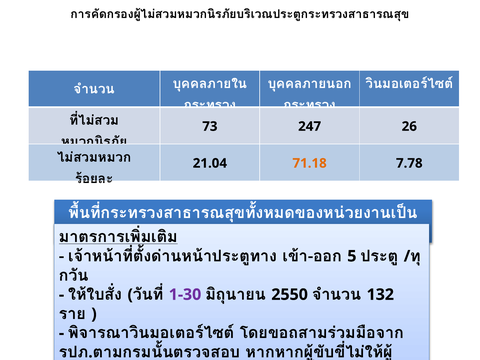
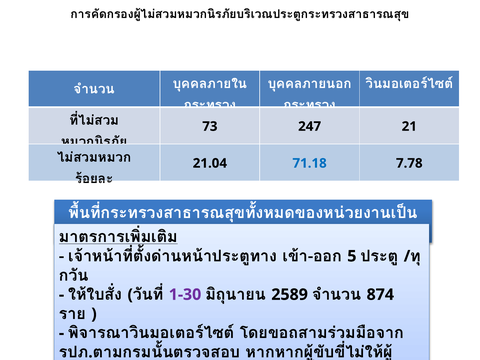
26: 26 -> 21
71.18 colour: orange -> blue
2550: 2550 -> 2589
132: 132 -> 874
